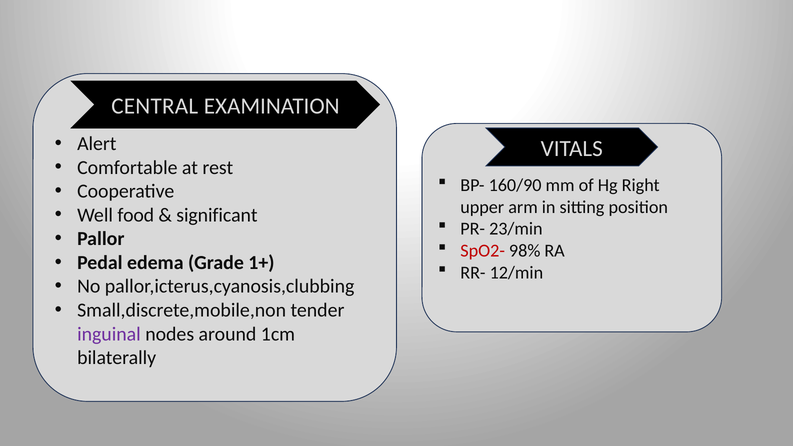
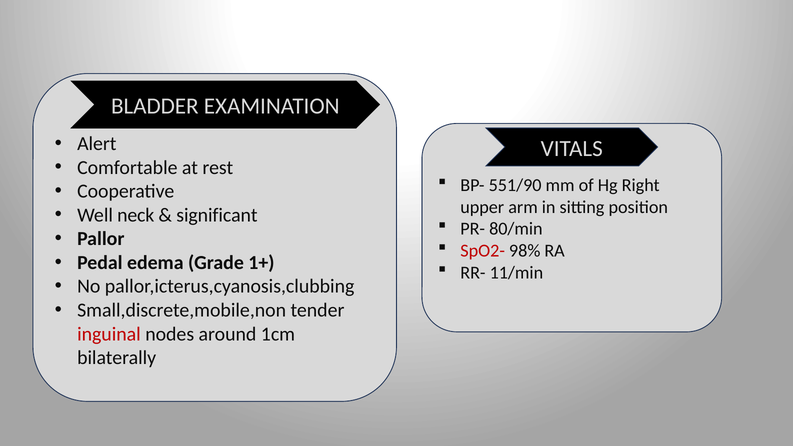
CENTRAL: CENTRAL -> BLADDER
160/90: 160/90 -> 551/90
food: food -> neck
23/min: 23/min -> 80/min
12/min: 12/min -> 11/min
inguinal colour: purple -> red
